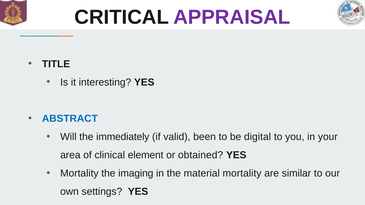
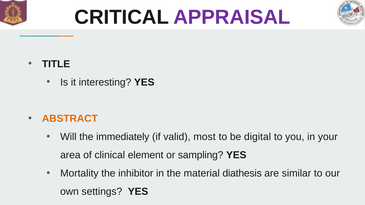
ABSTRACT colour: blue -> orange
been: been -> most
obtained: obtained -> sampling
imaging: imaging -> inhibitor
material mortality: mortality -> diathesis
